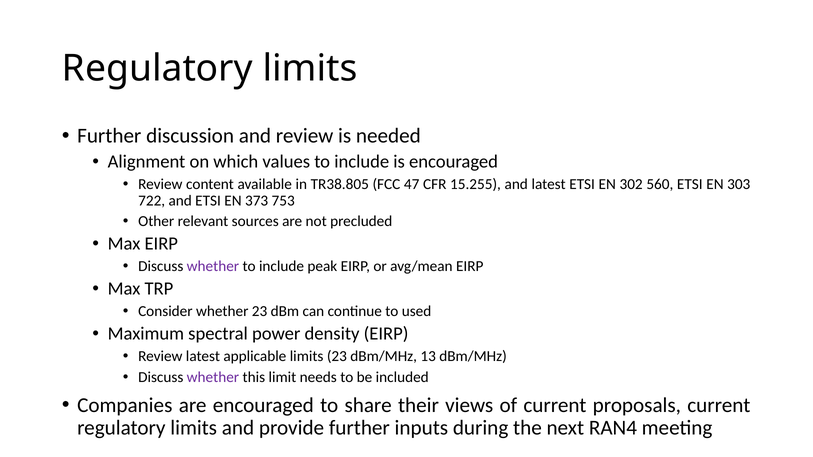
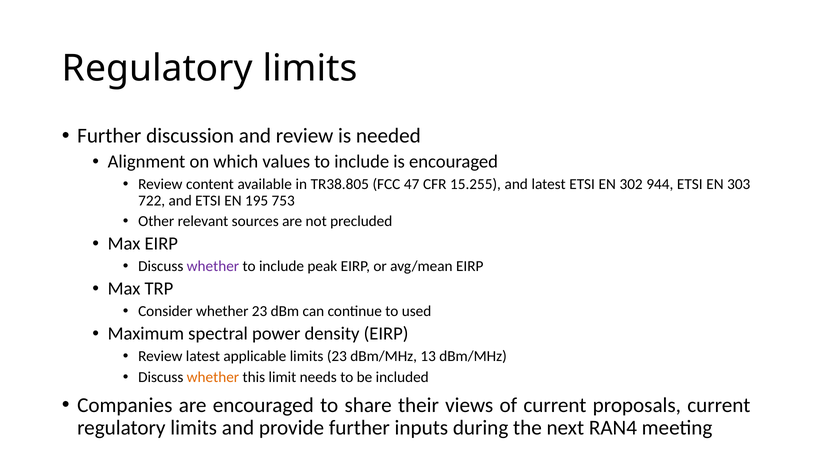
560: 560 -> 944
373: 373 -> 195
whether at (213, 377) colour: purple -> orange
